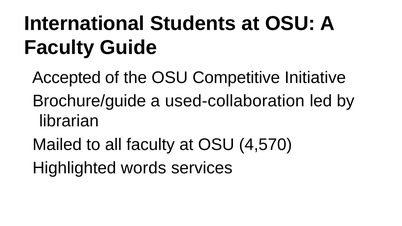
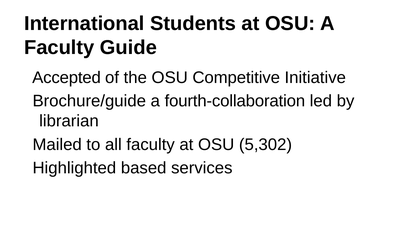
used-collaboration: used-collaboration -> fourth-collaboration
4,570: 4,570 -> 5,302
words: words -> based
